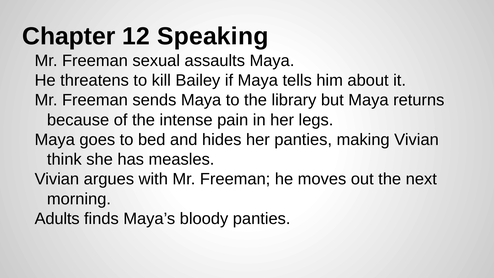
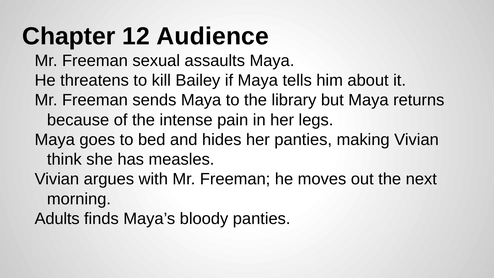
Speaking: Speaking -> Audience
